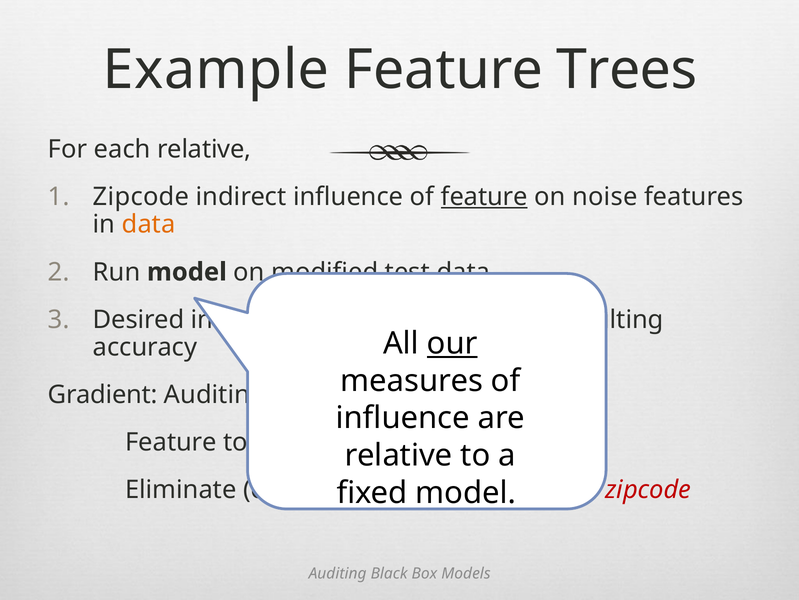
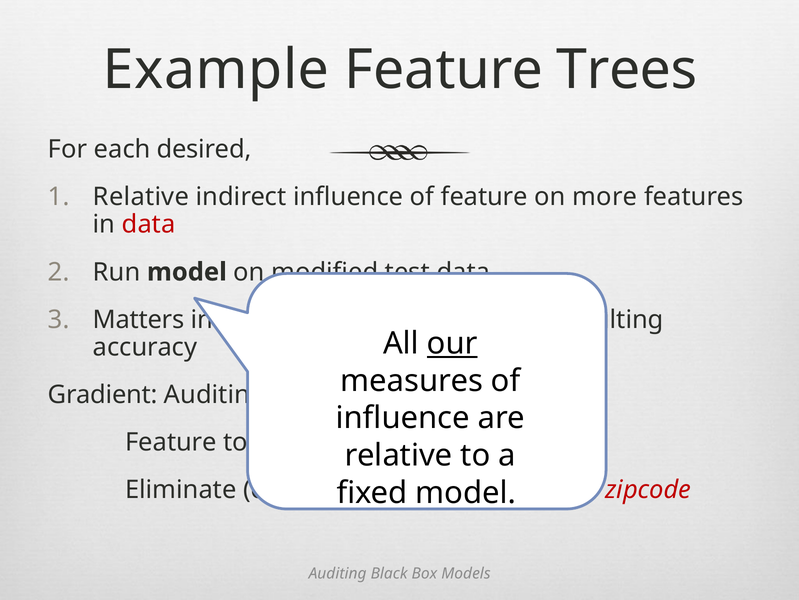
each relative: relative -> desired
Zipcode at (141, 197): Zipcode -> Relative
feature at (484, 197) underline: present -> none
noise: noise -> more
data at (149, 224) colour: orange -> red
Desired: Desired -> Matters
